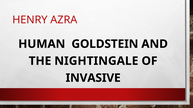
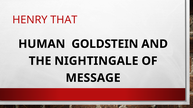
AZRA: AZRA -> THAT
INVASIVE: INVASIVE -> MESSAGE
